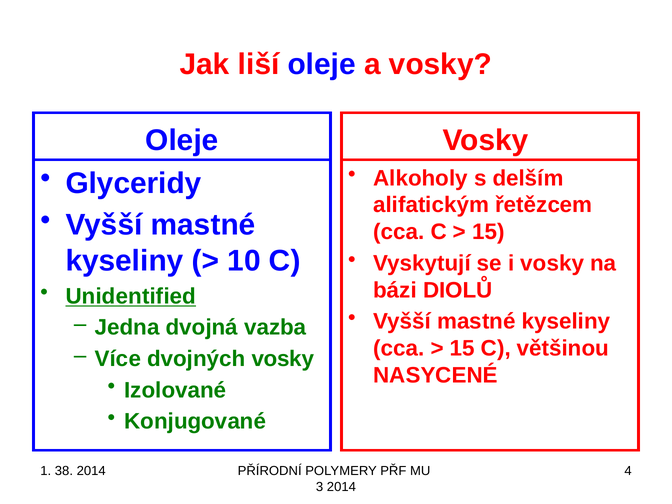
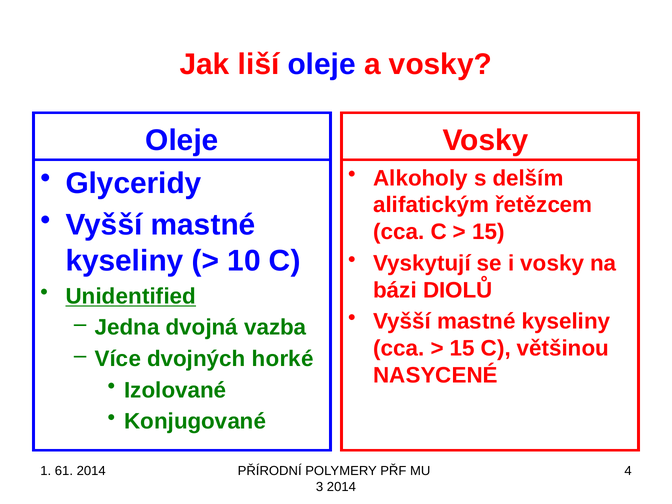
dvojných vosky: vosky -> horké
38: 38 -> 61
